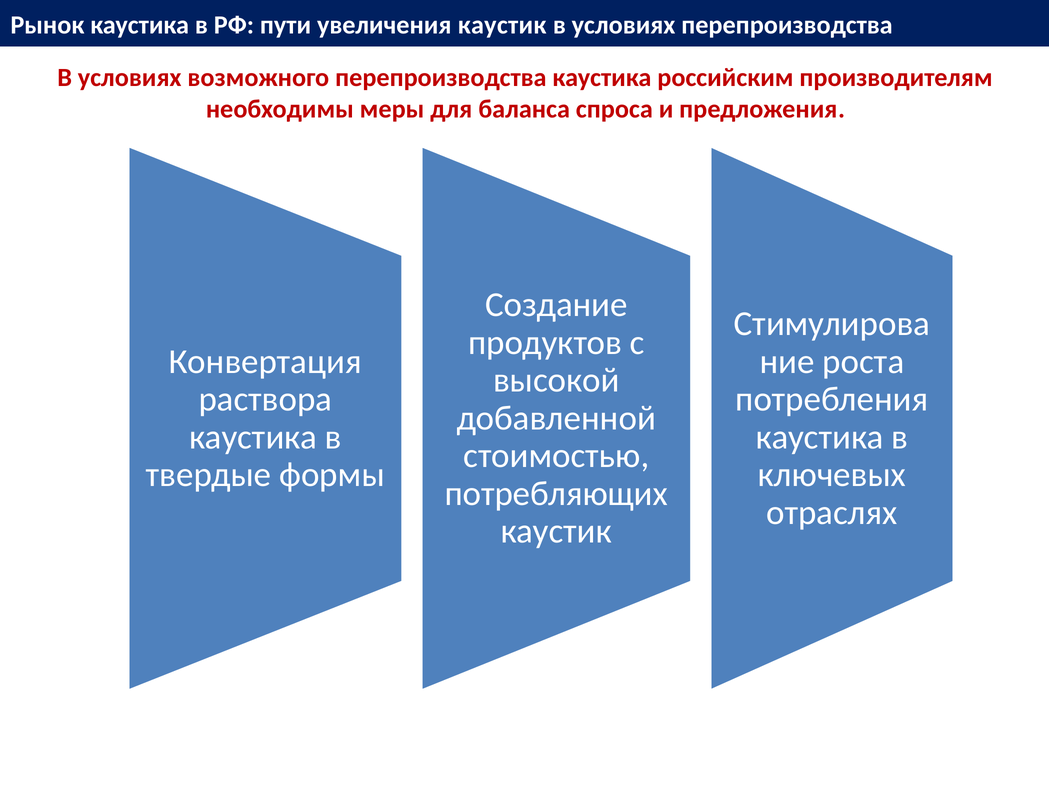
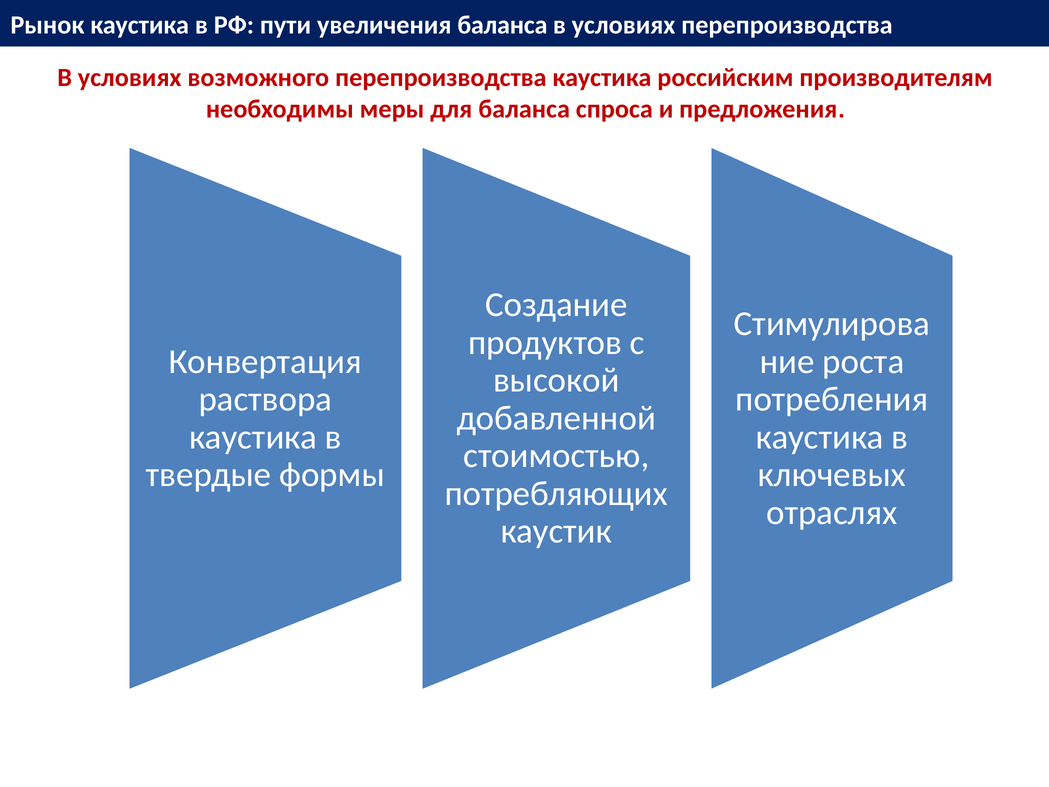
увеличения каустик: каустик -> баланса
